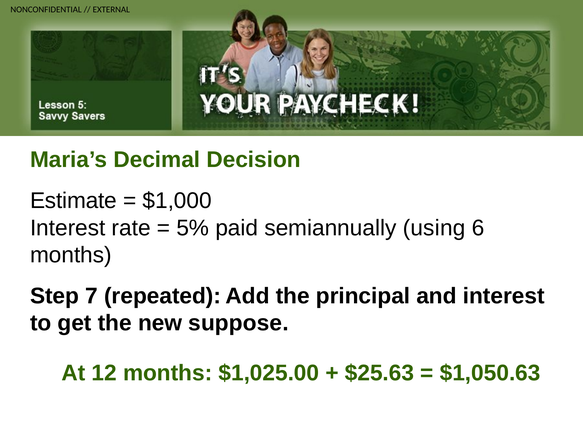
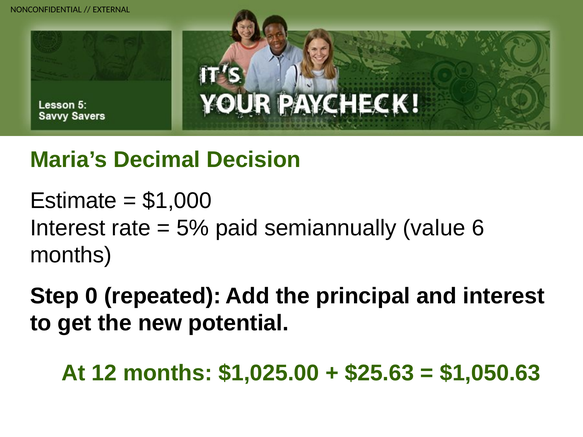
using: using -> value
7: 7 -> 0
suppose: suppose -> potential
